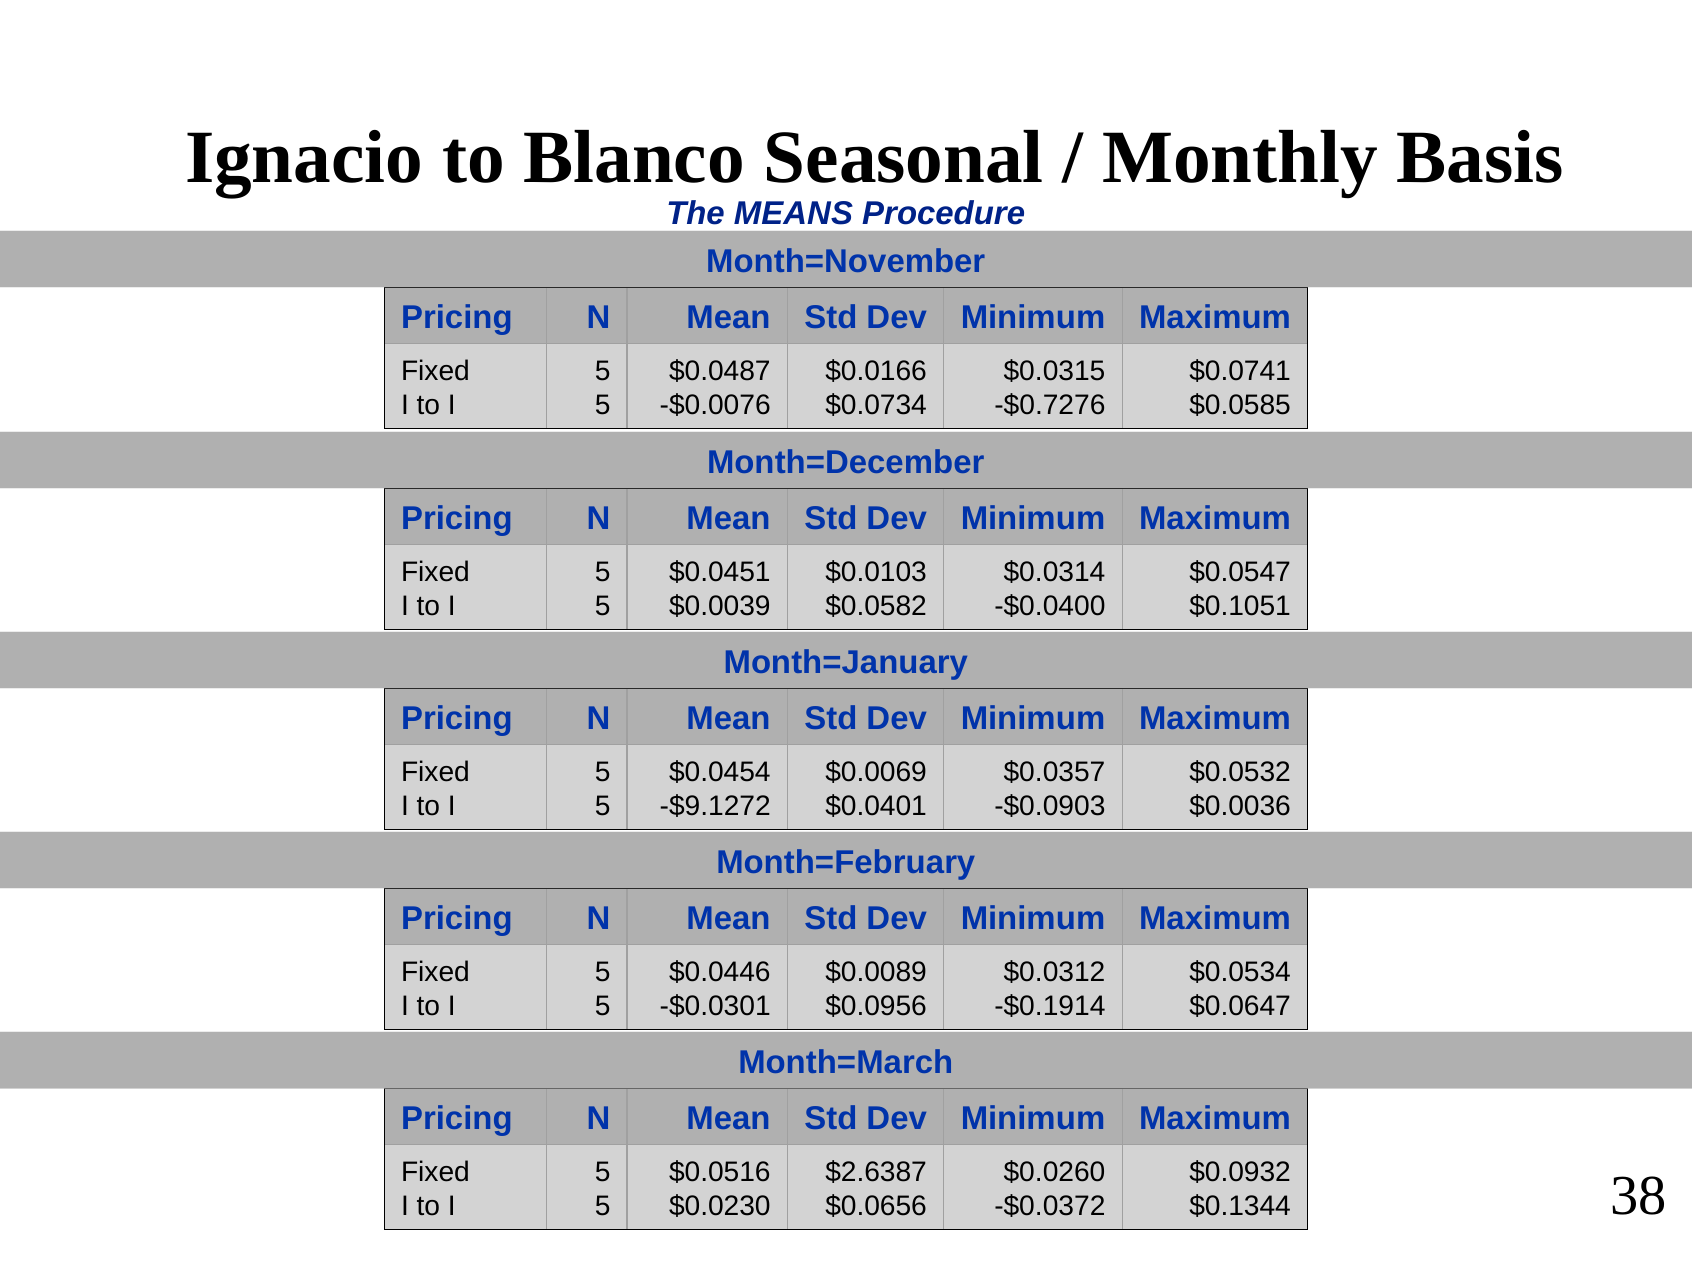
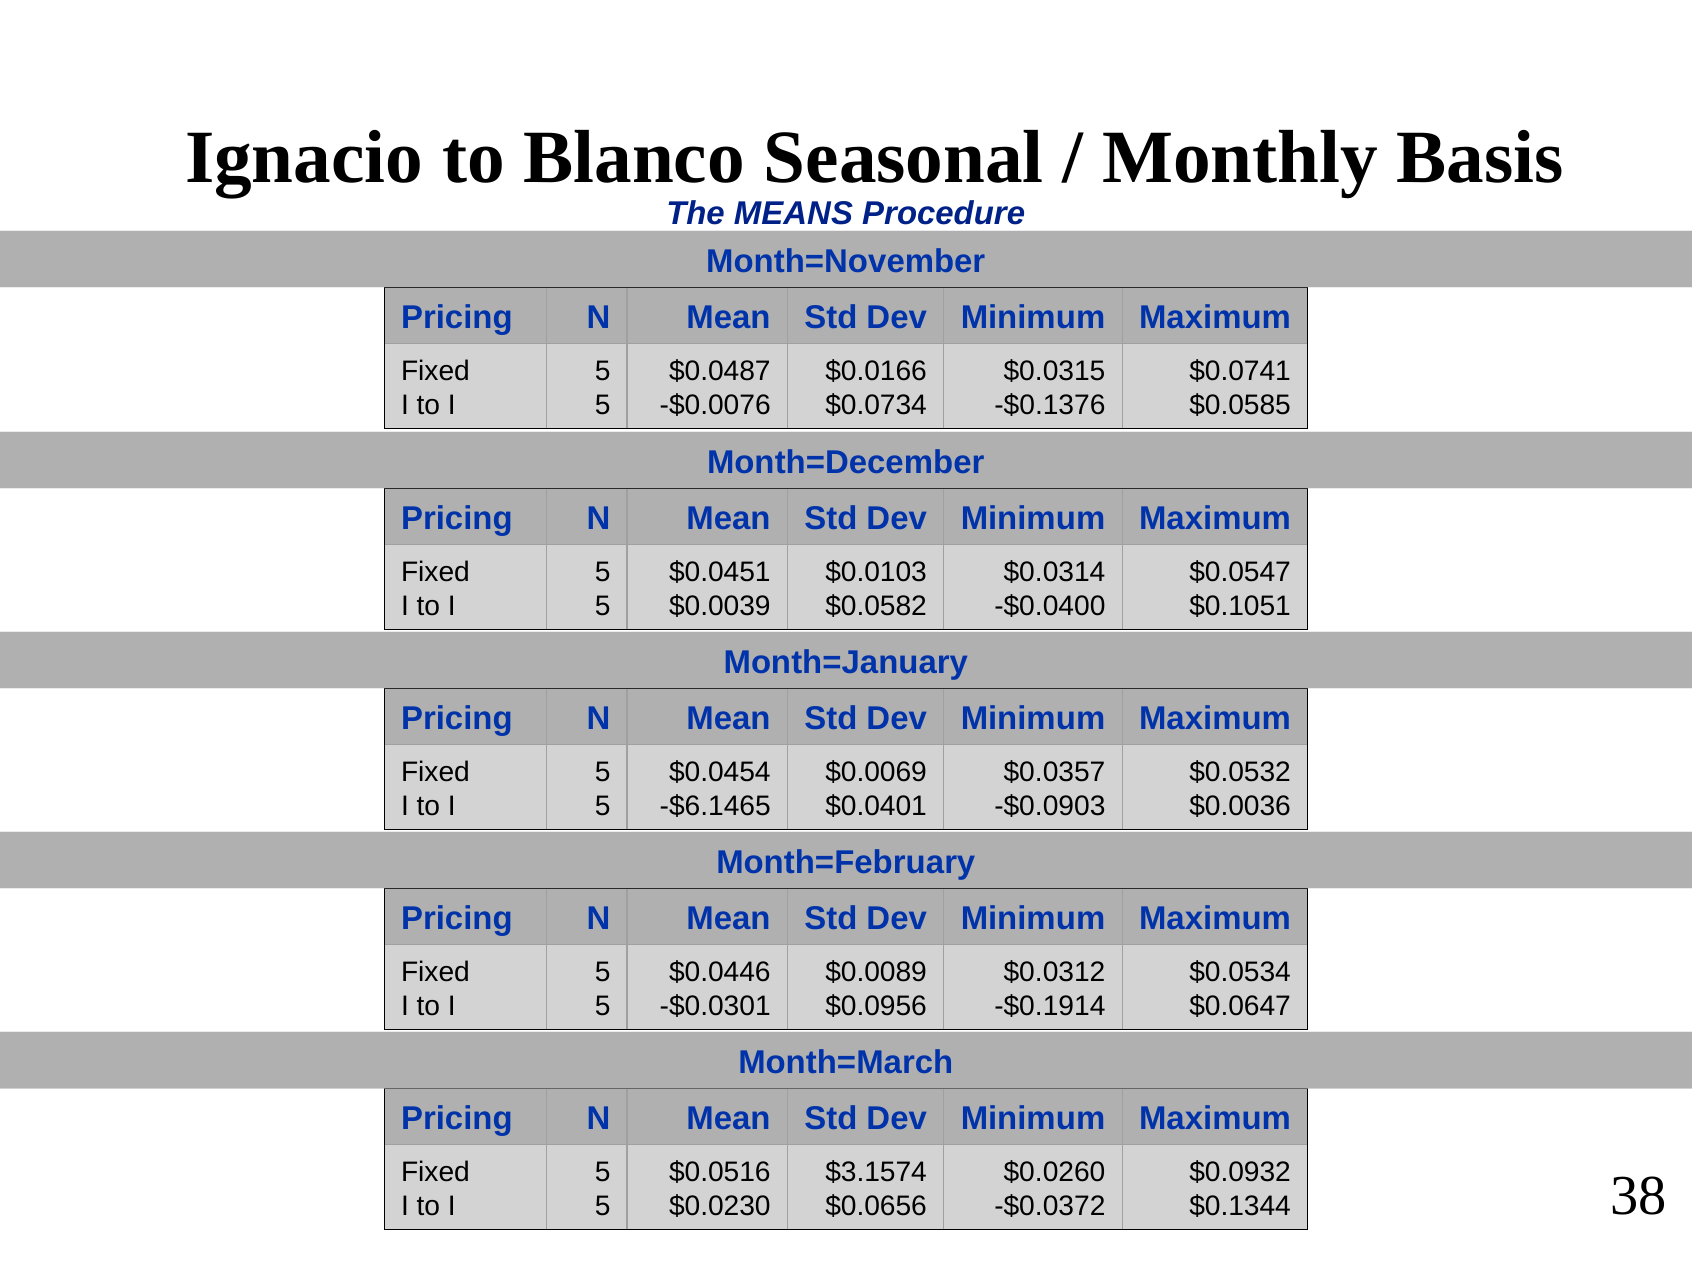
-$0.7276: -$0.7276 -> -$0.1376
-$9.1272: -$9.1272 -> -$6.1465
$2.6387: $2.6387 -> $3.1574
